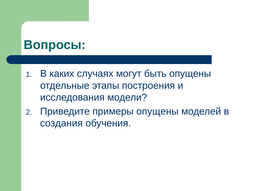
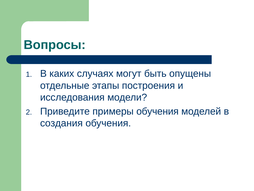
примеры опущены: опущены -> обучения
